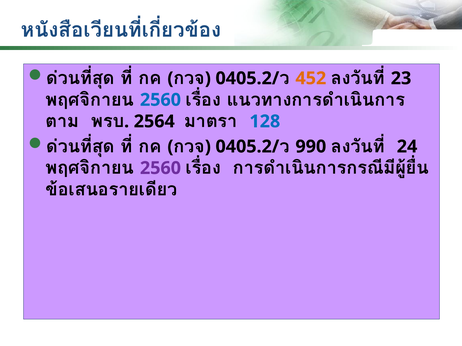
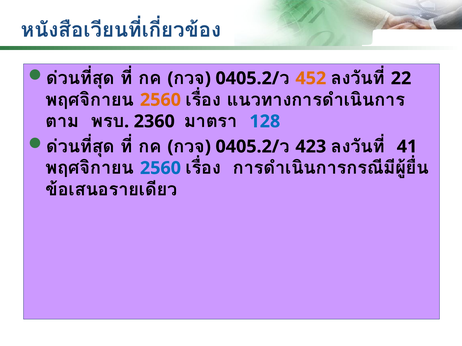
23: 23 -> 22
2560 at (160, 100) colour: blue -> orange
2564: 2564 -> 2360
990: 990 -> 423
24: 24 -> 41
2560 at (160, 168) colour: purple -> blue
